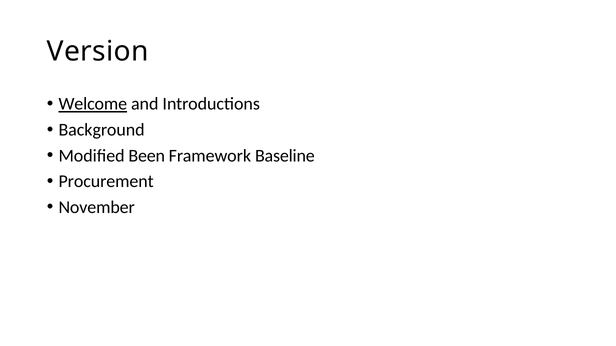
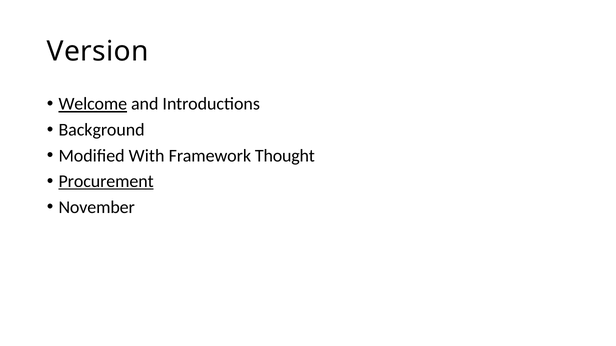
Been: Been -> With
Baseline: Baseline -> Thought
Procurement underline: none -> present
